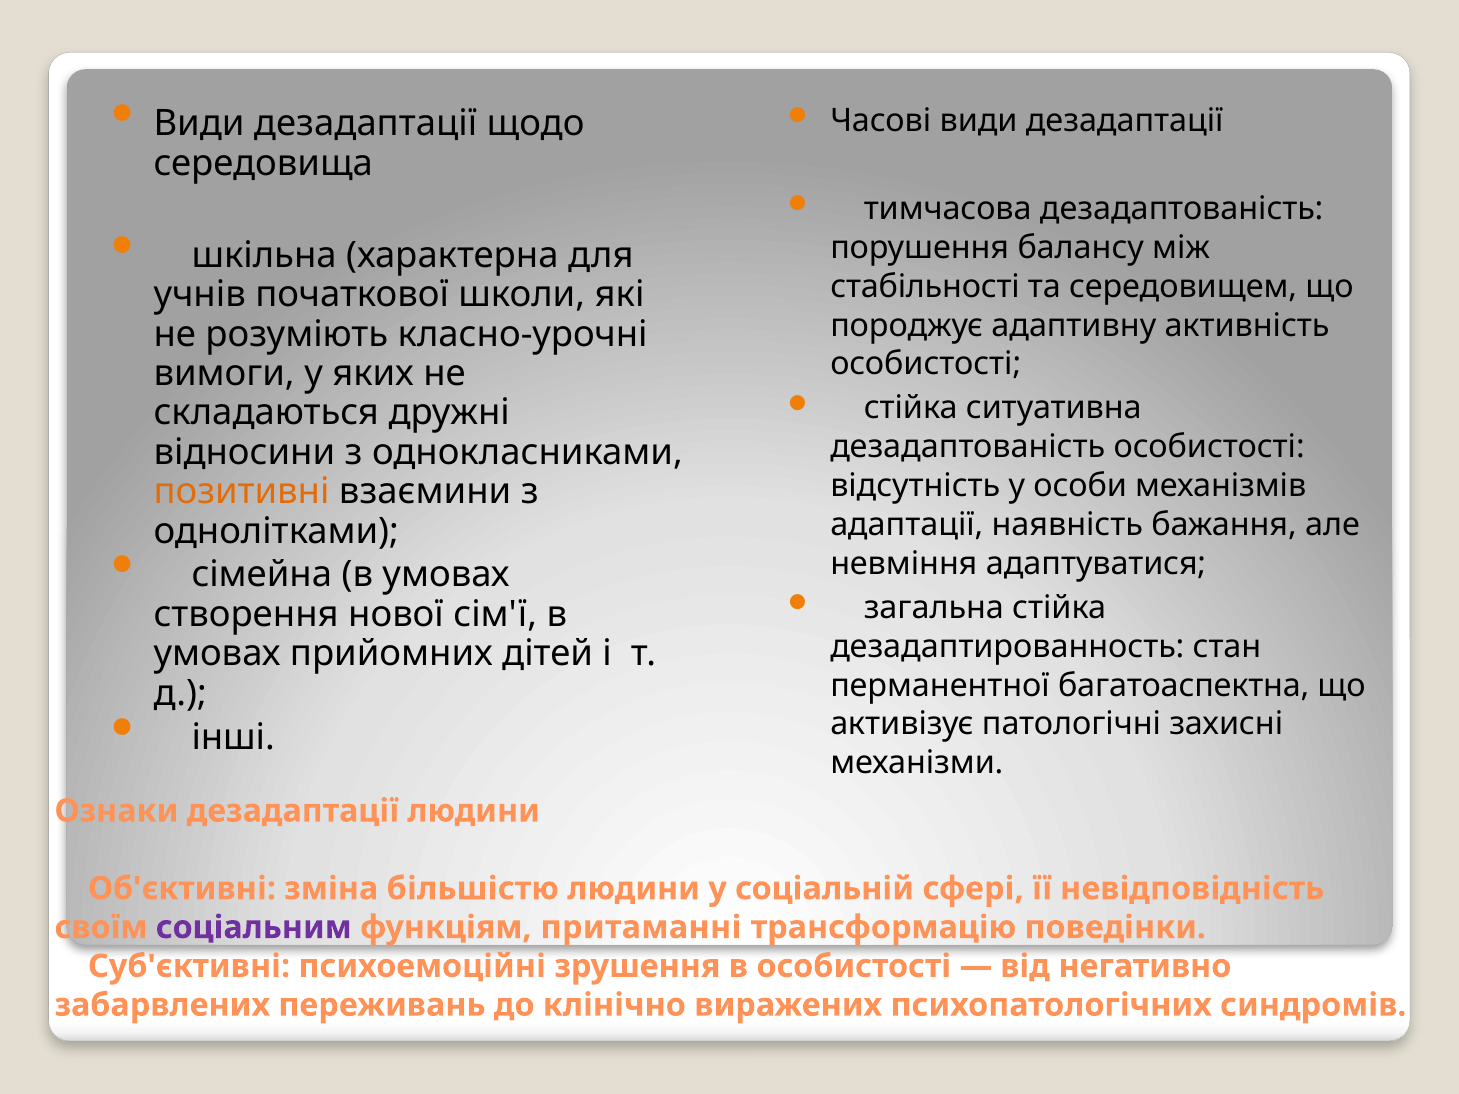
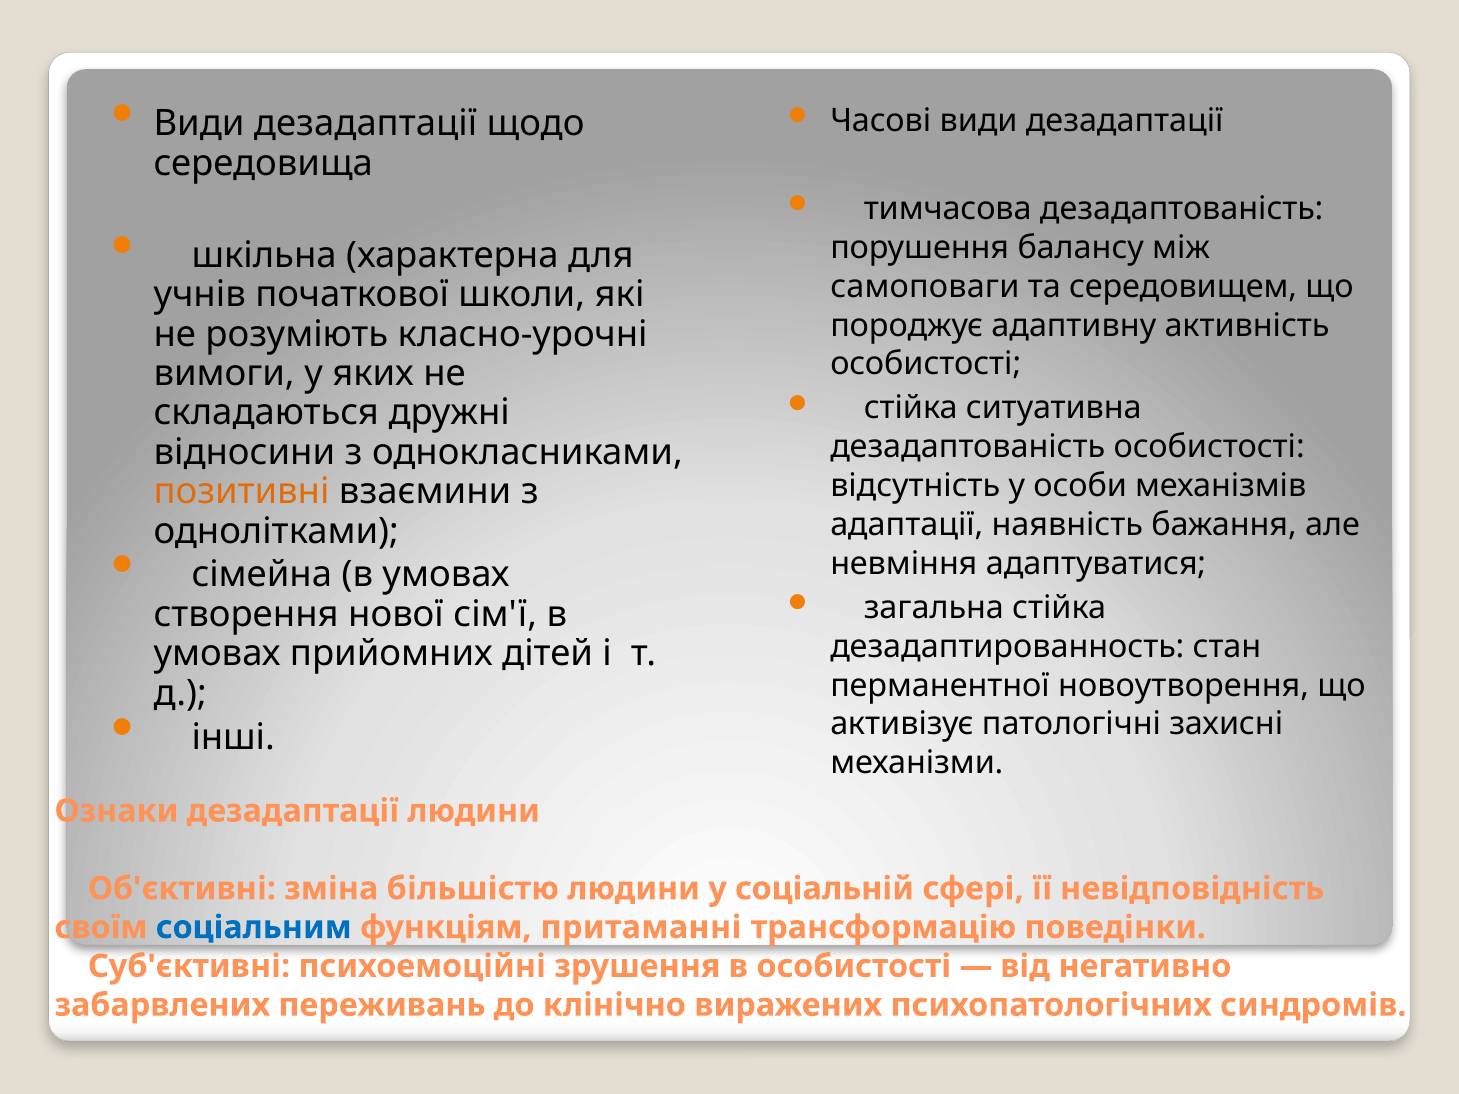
стабільності: стабільності -> самоповаги
багатоаспектна: багатоаспектна -> новоутворення
соціальним colour: purple -> blue
